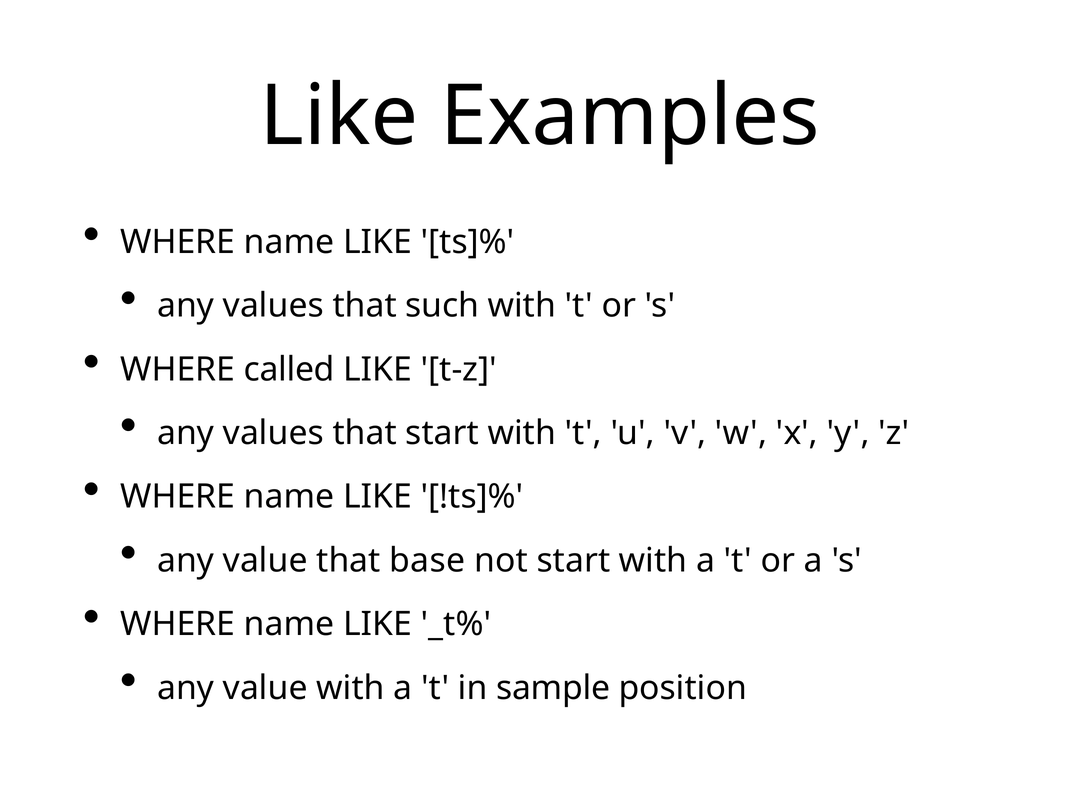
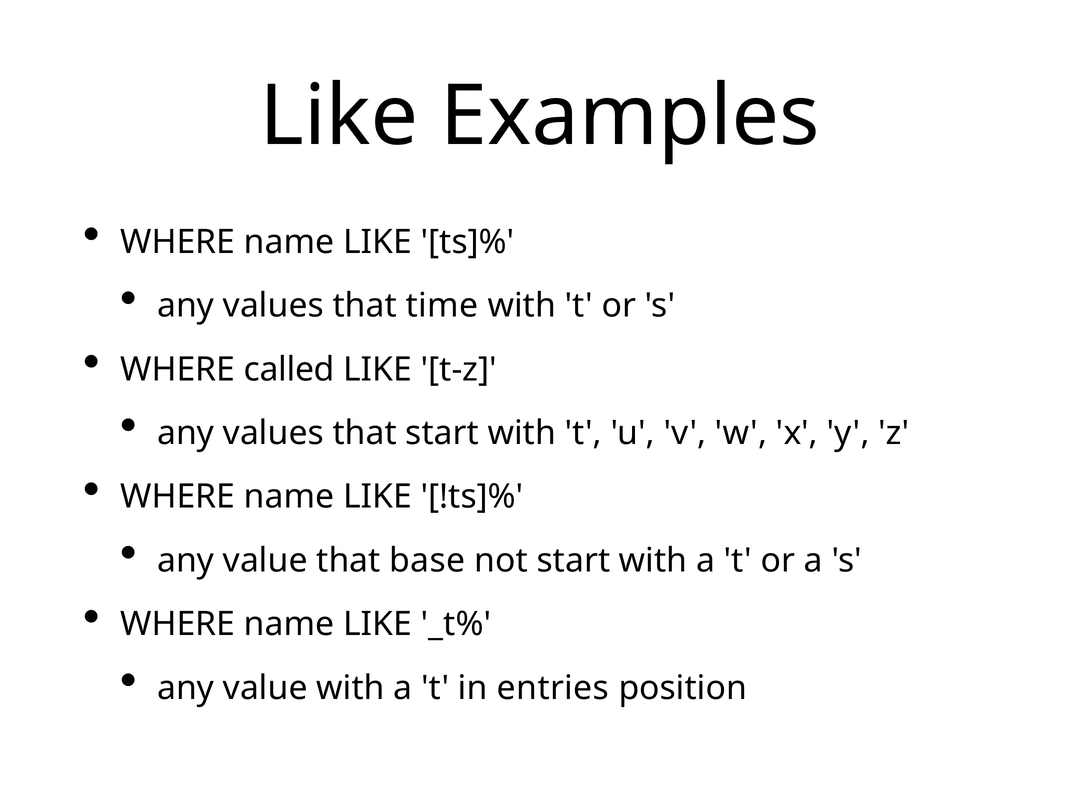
such: such -> time
sample: sample -> entries
